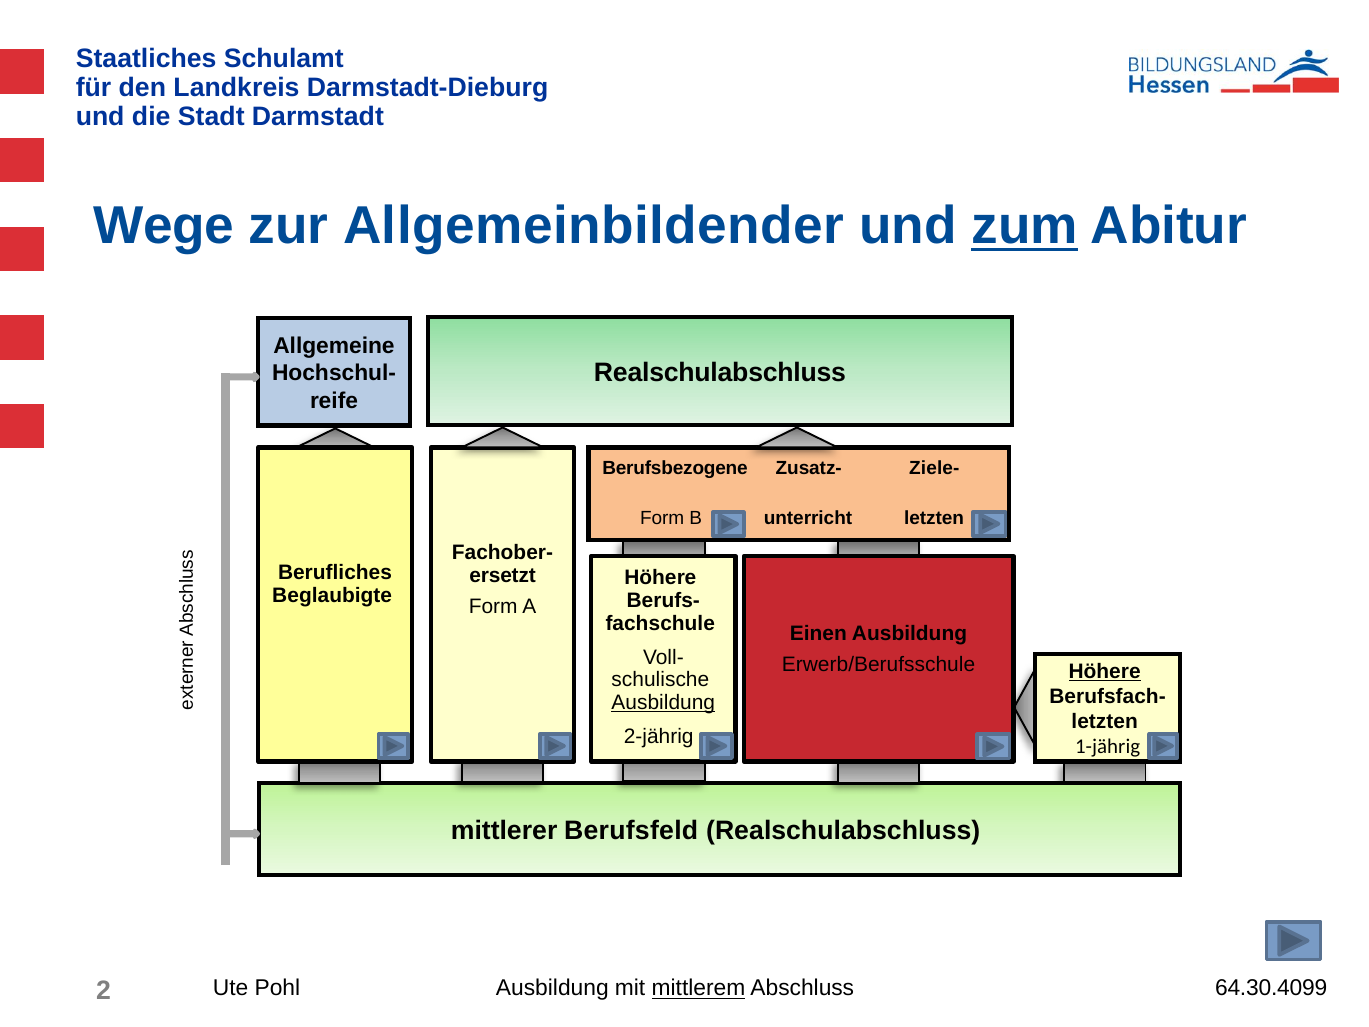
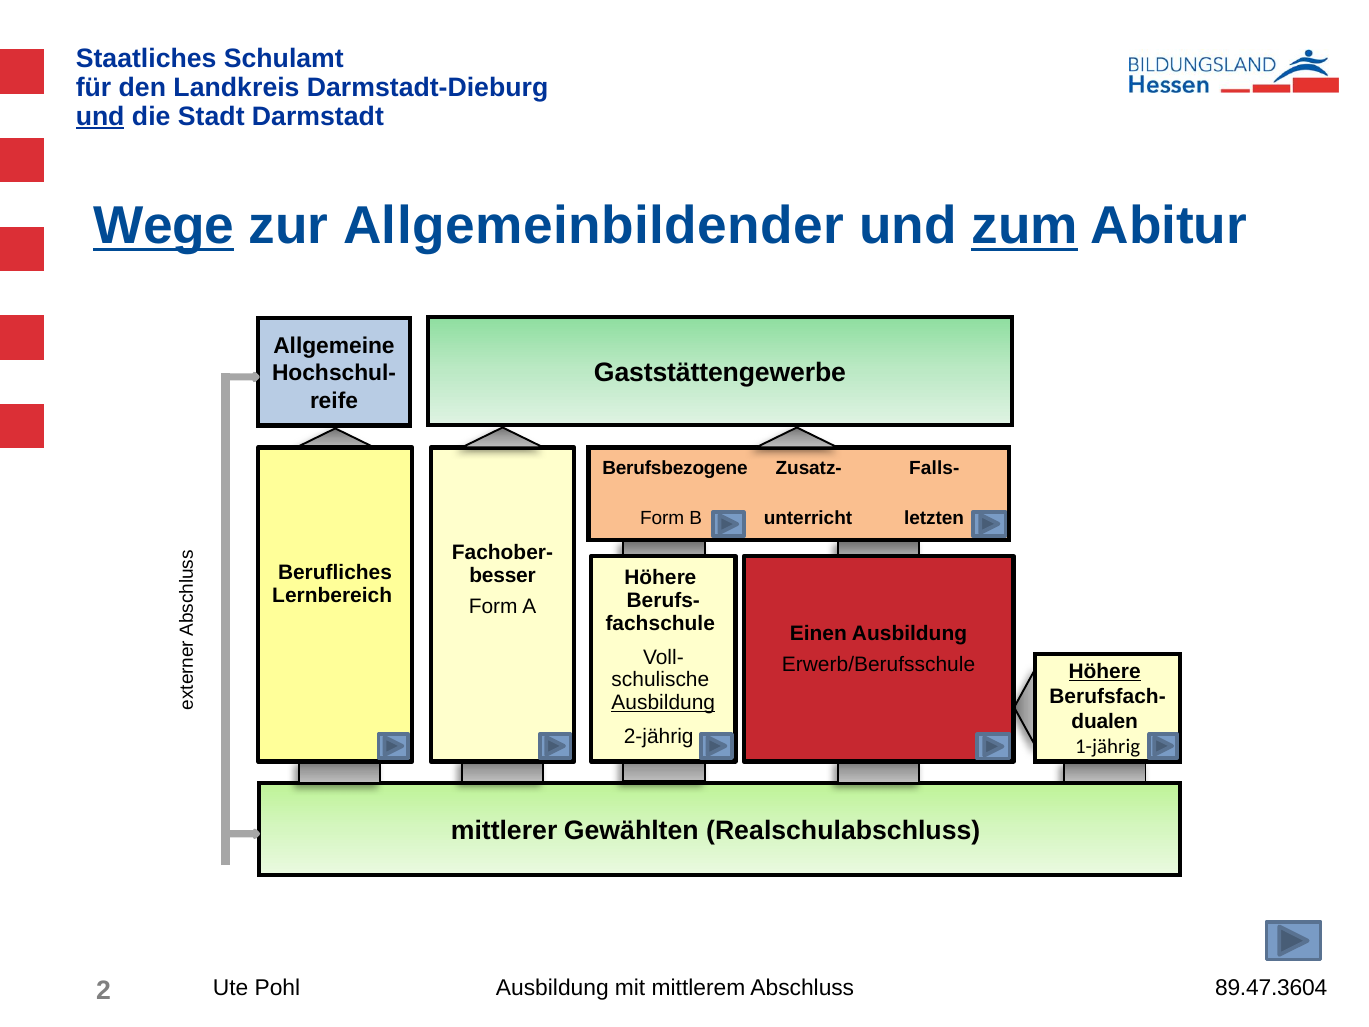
und at (100, 116) underline: none -> present
Wege underline: none -> present
Realschulabschluss at (720, 373): Realschulabschluss -> Gaststättengewerbe
Ziele-: Ziele- -> Falls-
ersetzt: ersetzt -> besser
Beglaubigte: Beglaubigte -> Lernbereich
letzten at (1105, 722): letzten -> dualen
Berufsfeld: Berufsfeld -> Gewählten
64.30.4099: 64.30.4099 -> 89.47.3604
mittlerem underline: present -> none
